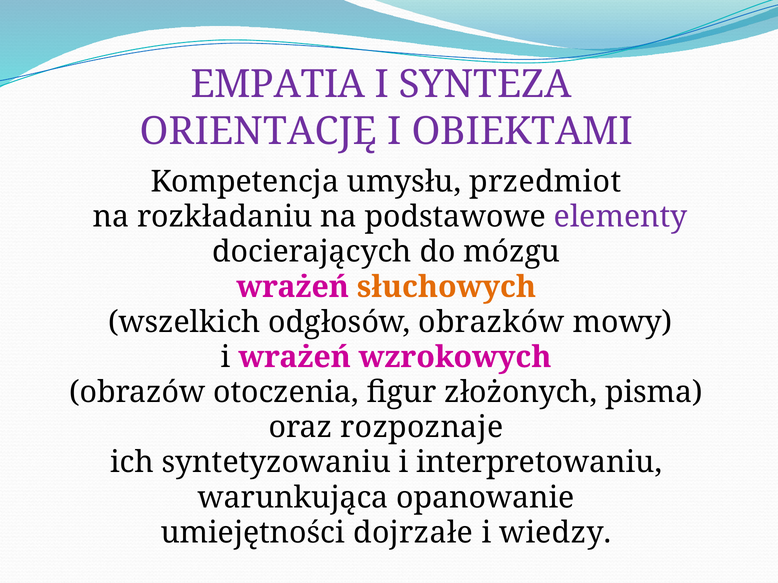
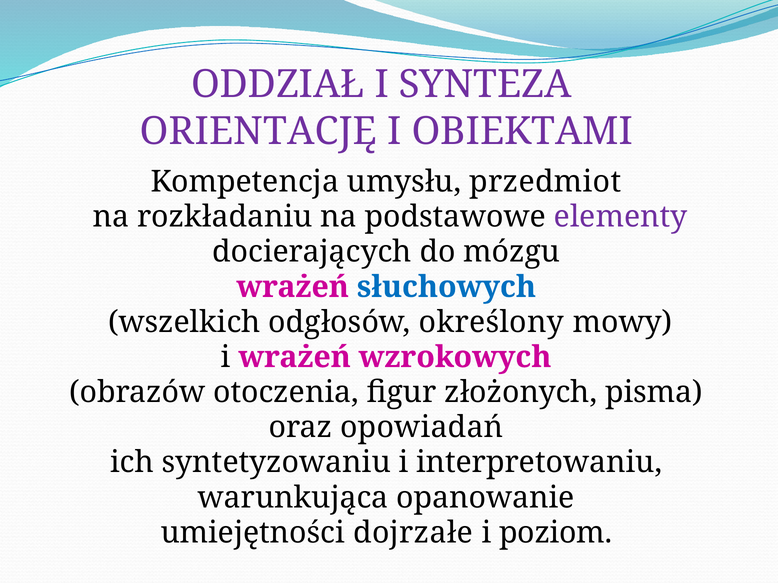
EMPATIA: EMPATIA -> ODDZIAŁ
słuchowych colour: orange -> blue
obrazków: obrazków -> określony
rozpoznaje: rozpoznaje -> opowiadań
wiedzy: wiedzy -> poziom
